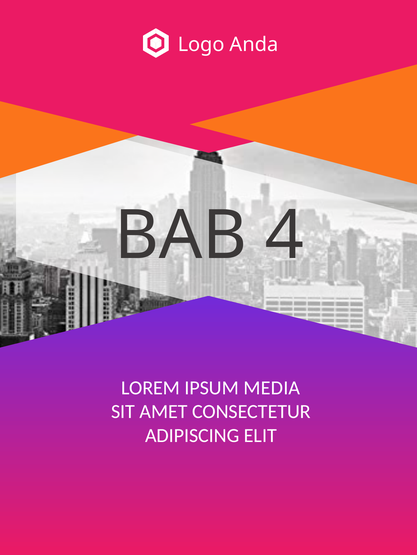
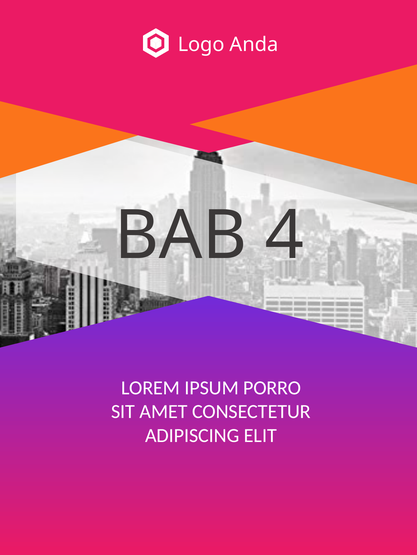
MEDIA: MEDIA -> PORRO
